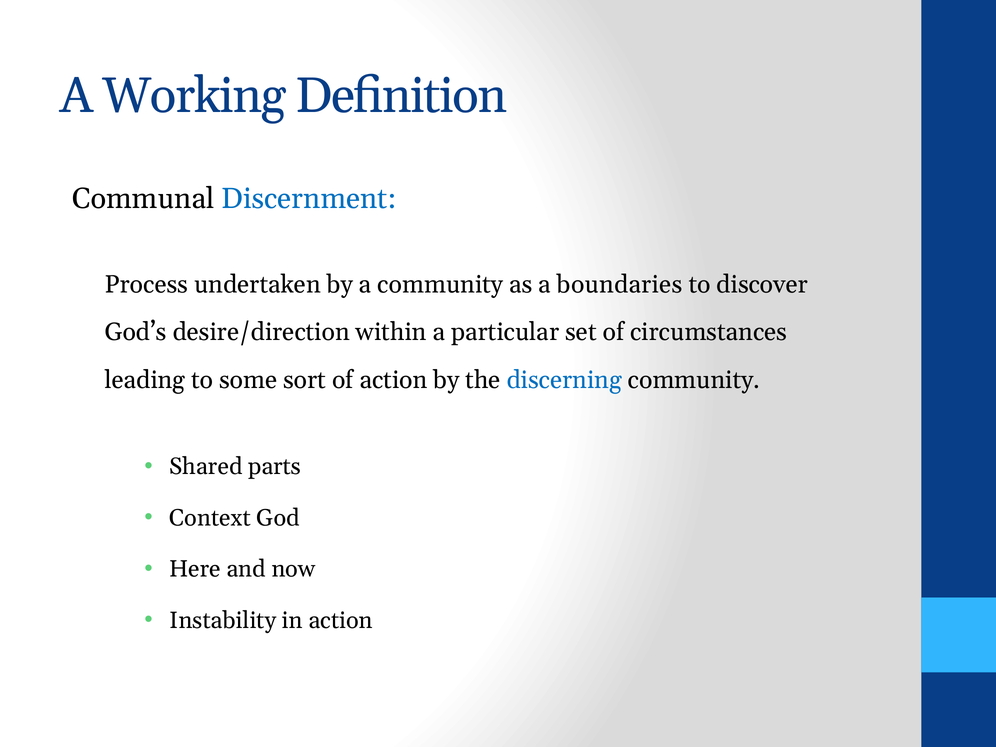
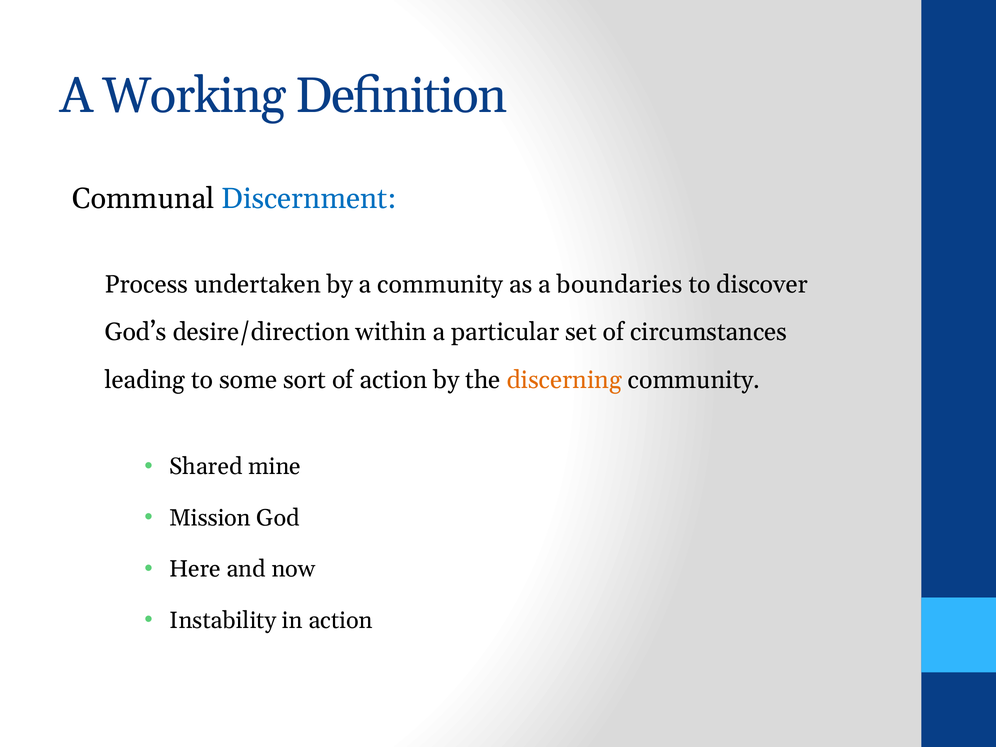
discerning colour: blue -> orange
parts: parts -> mine
Context: Context -> Mission
